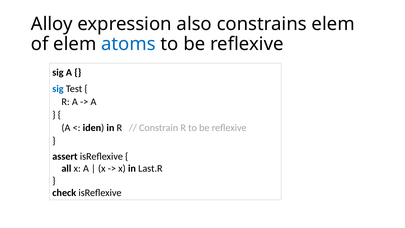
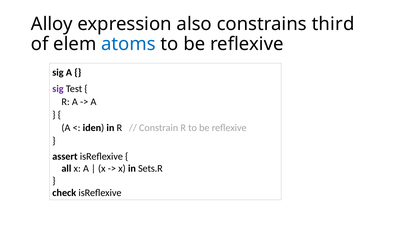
constrains elem: elem -> third
sig at (58, 89) colour: blue -> purple
Last.R: Last.R -> Sets.R
